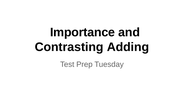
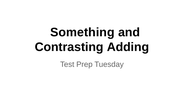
Importance: Importance -> Something
